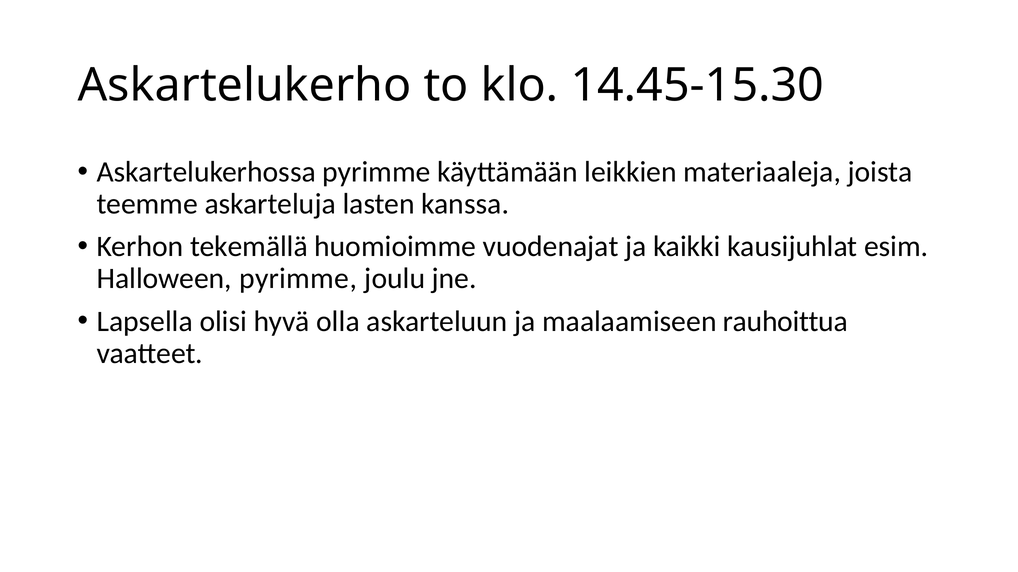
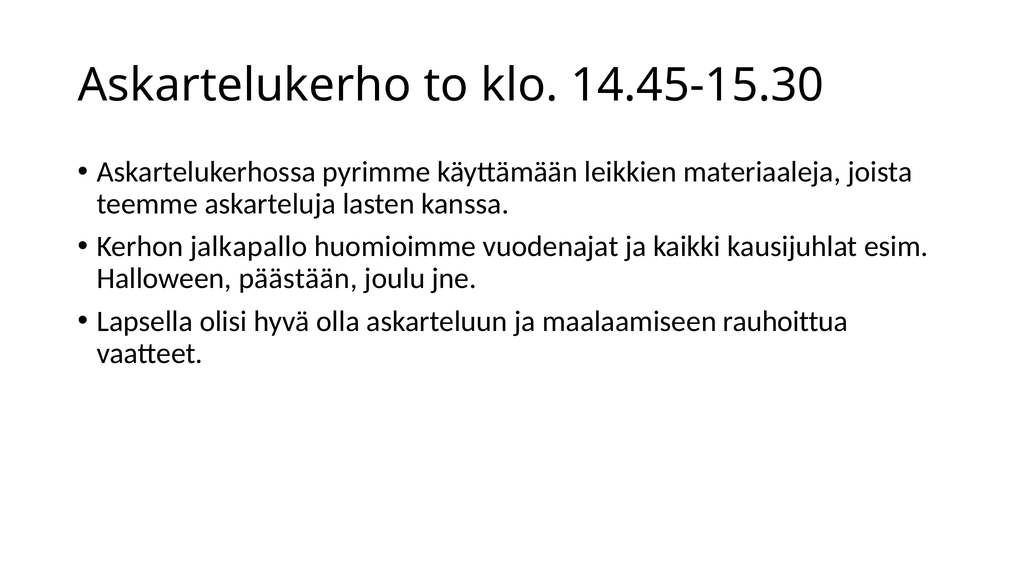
tekemällä: tekemällä -> jalkapallo
Halloween pyrimme: pyrimme -> päästään
